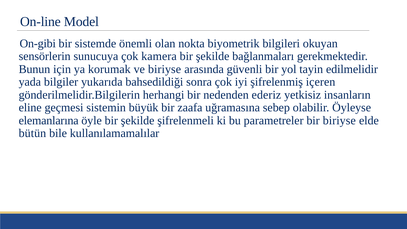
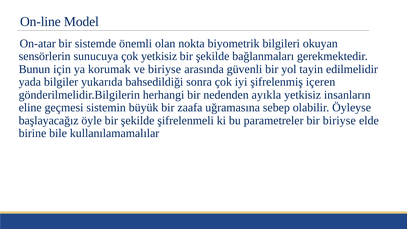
On-gibi: On-gibi -> On-atar
çok kamera: kamera -> yetkisiz
ederiz: ederiz -> ayıkla
elemanlarına: elemanlarına -> başlayacağız
bütün: bütün -> birine
